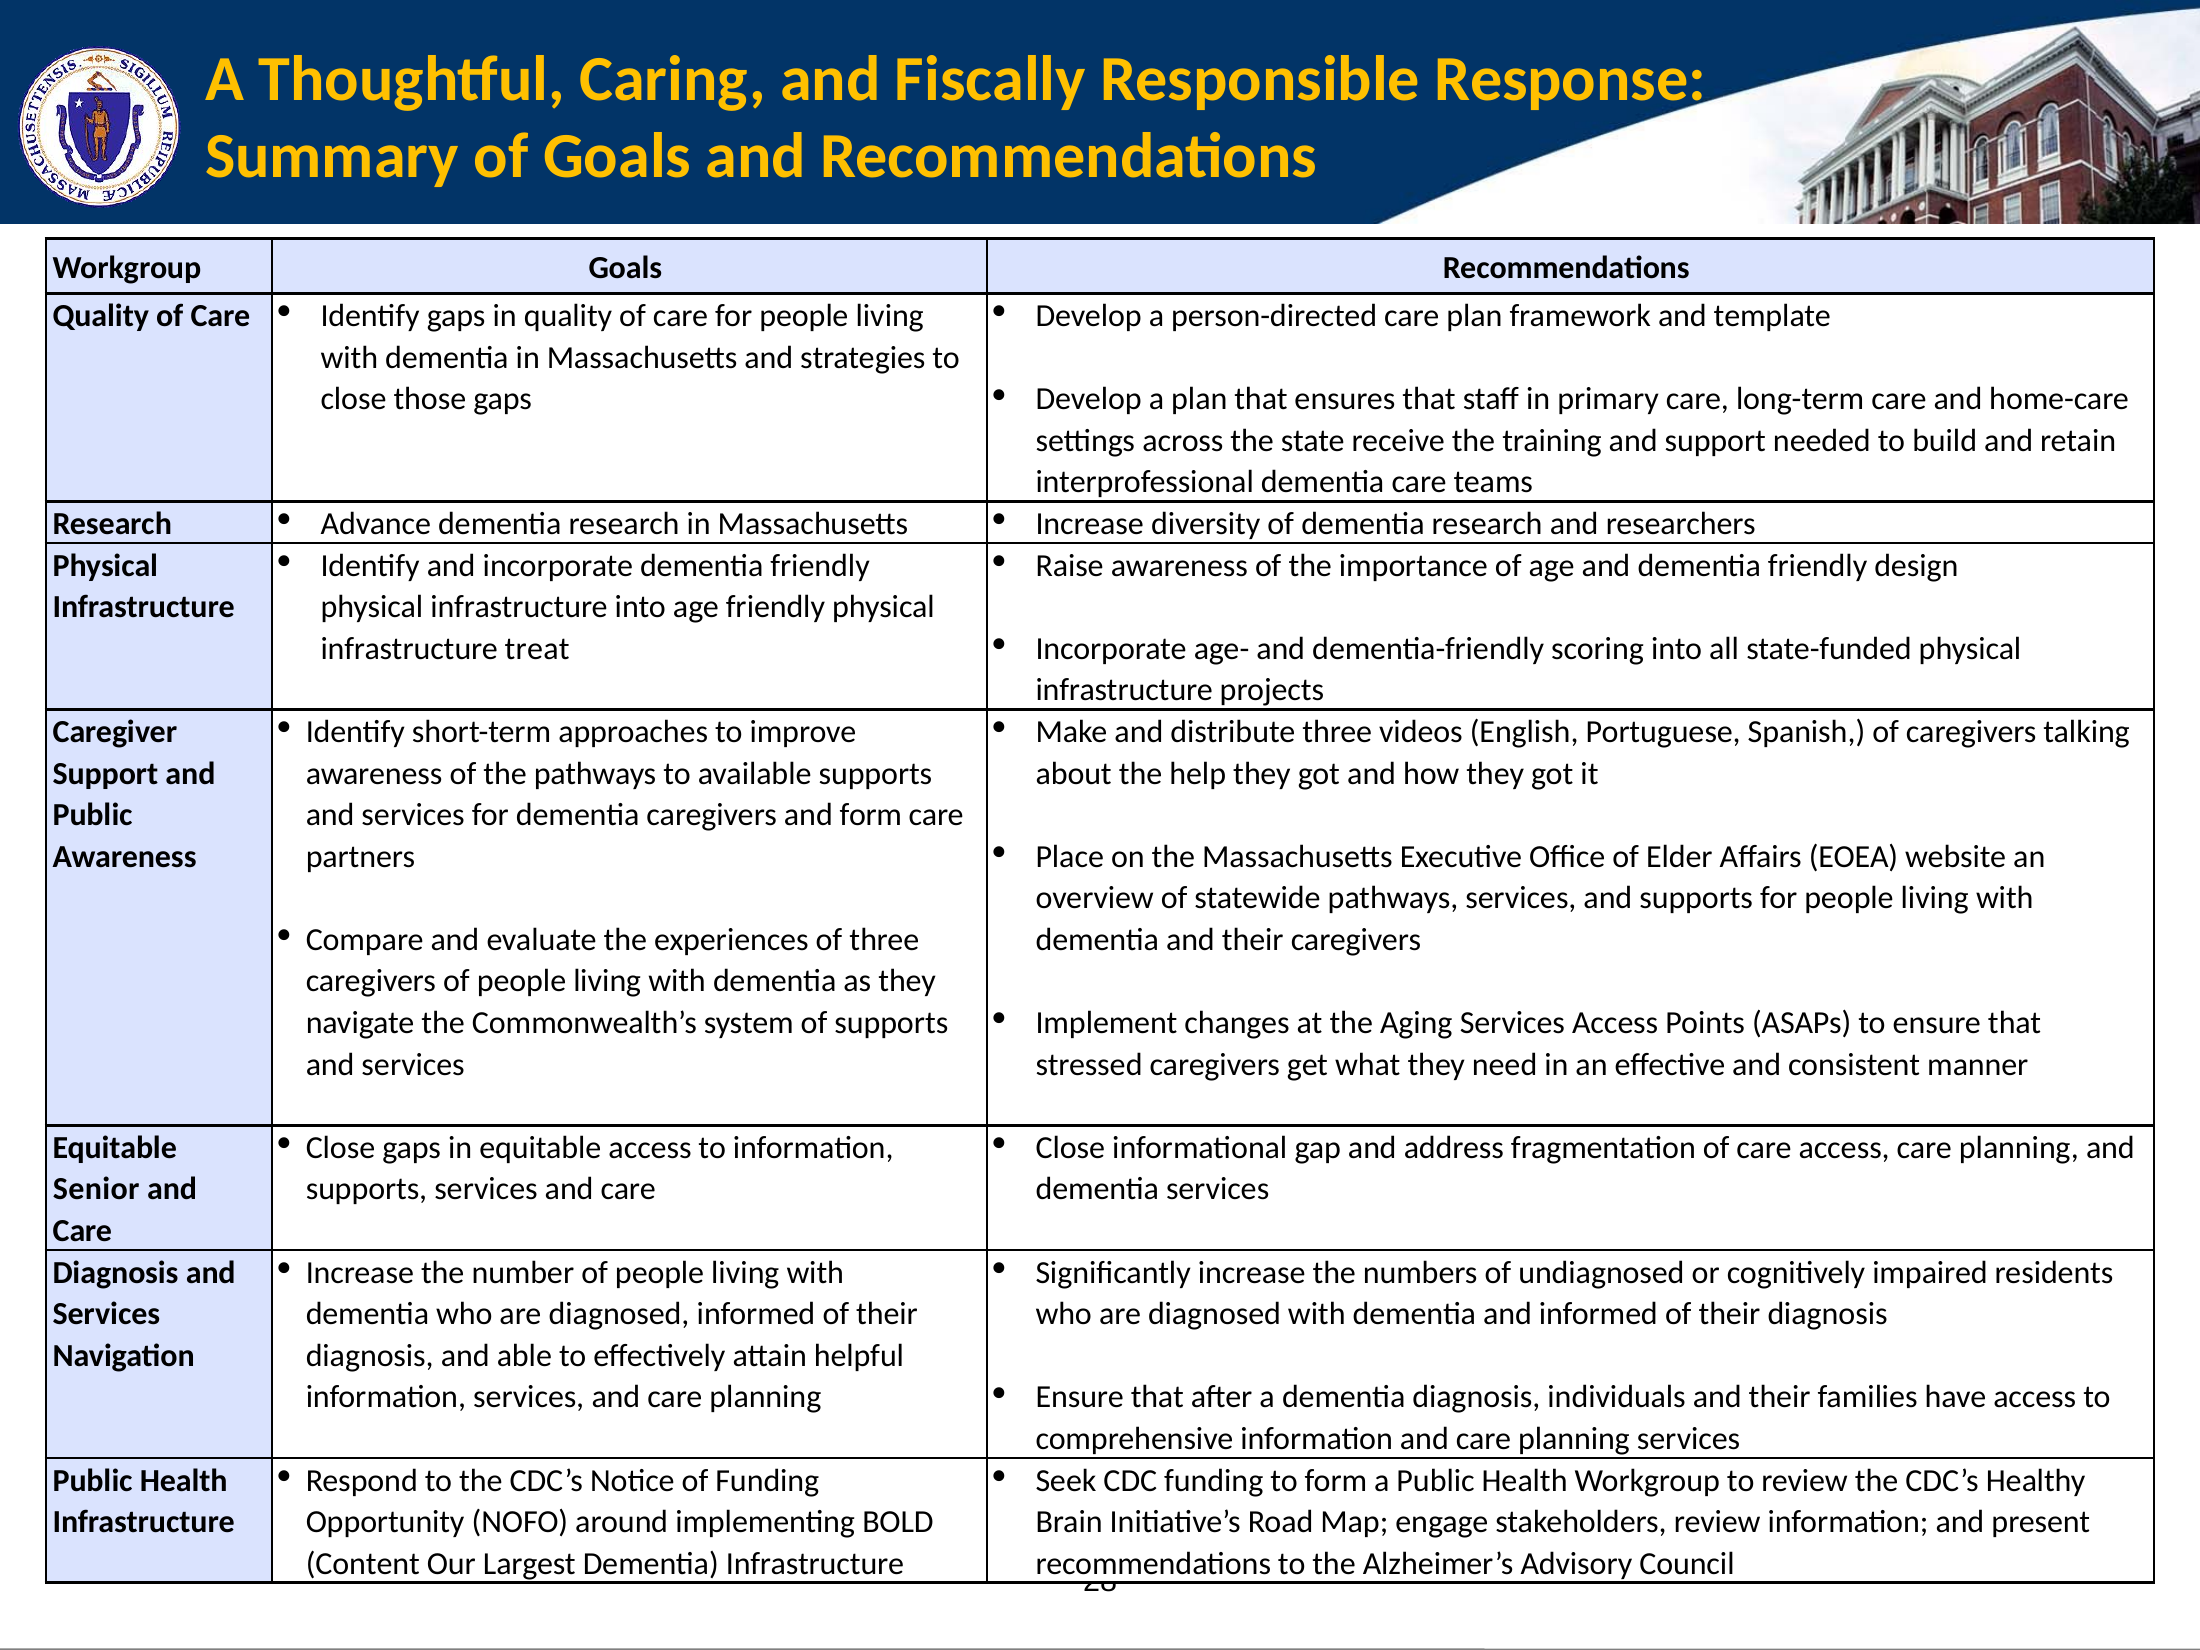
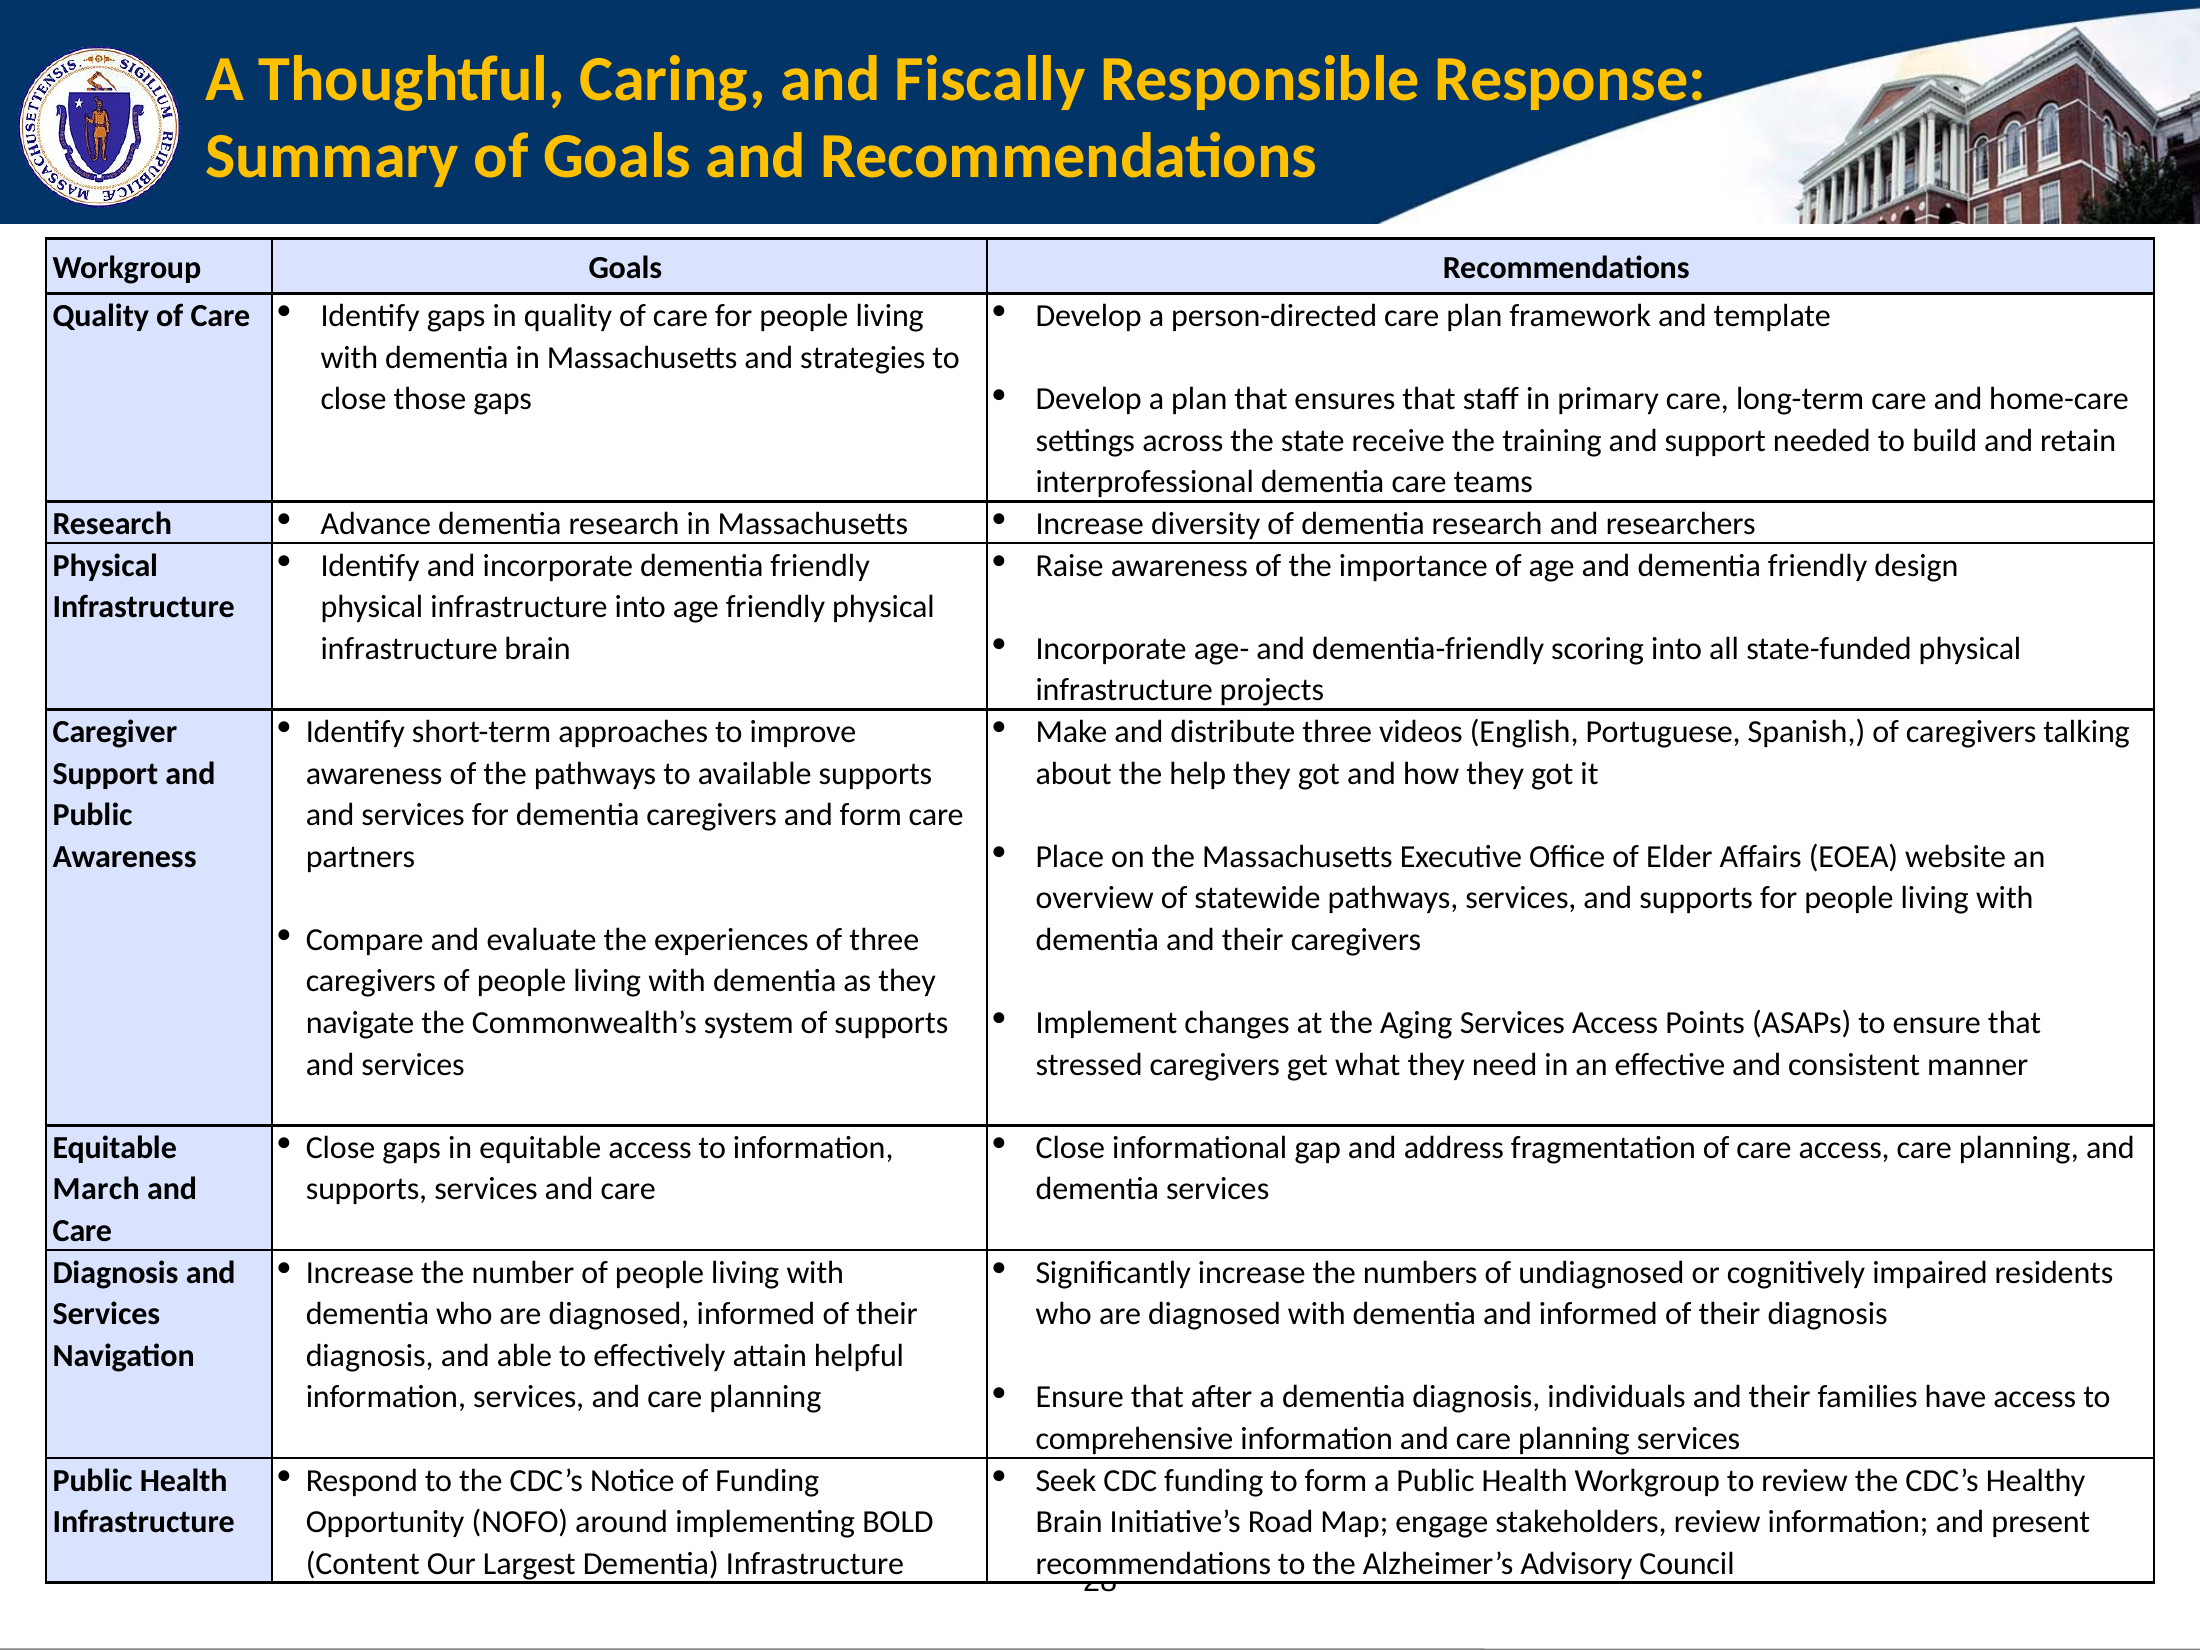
infrastructure treat: treat -> brain
Senior: Senior -> March
